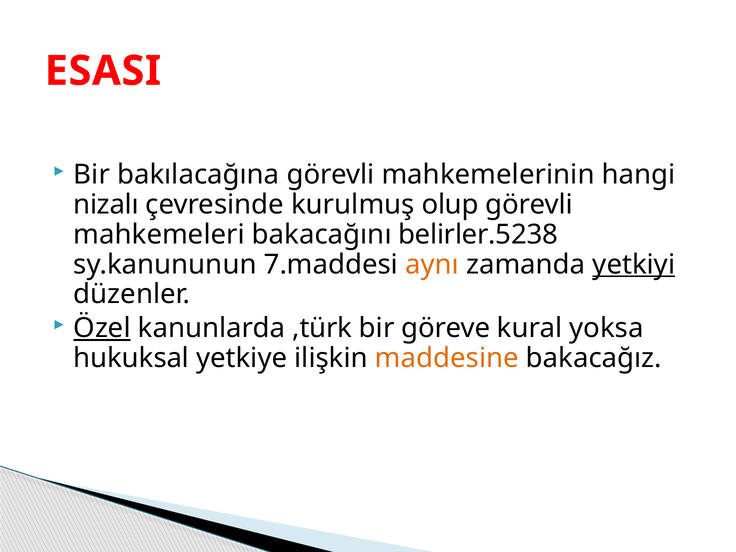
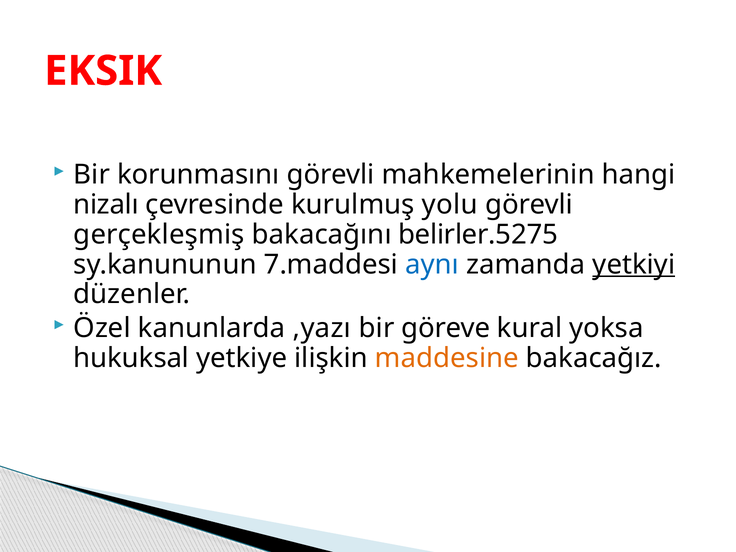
ESASI: ESASI -> EKSIK
bakılacağına: bakılacağına -> korunmasını
olup: olup -> yolu
mahkemeleri: mahkemeleri -> gerçekleşmiş
belirler.5238: belirler.5238 -> belirler.5275
aynı colour: orange -> blue
Özel underline: present -> none
,türk: ,türk -> ,yazı
